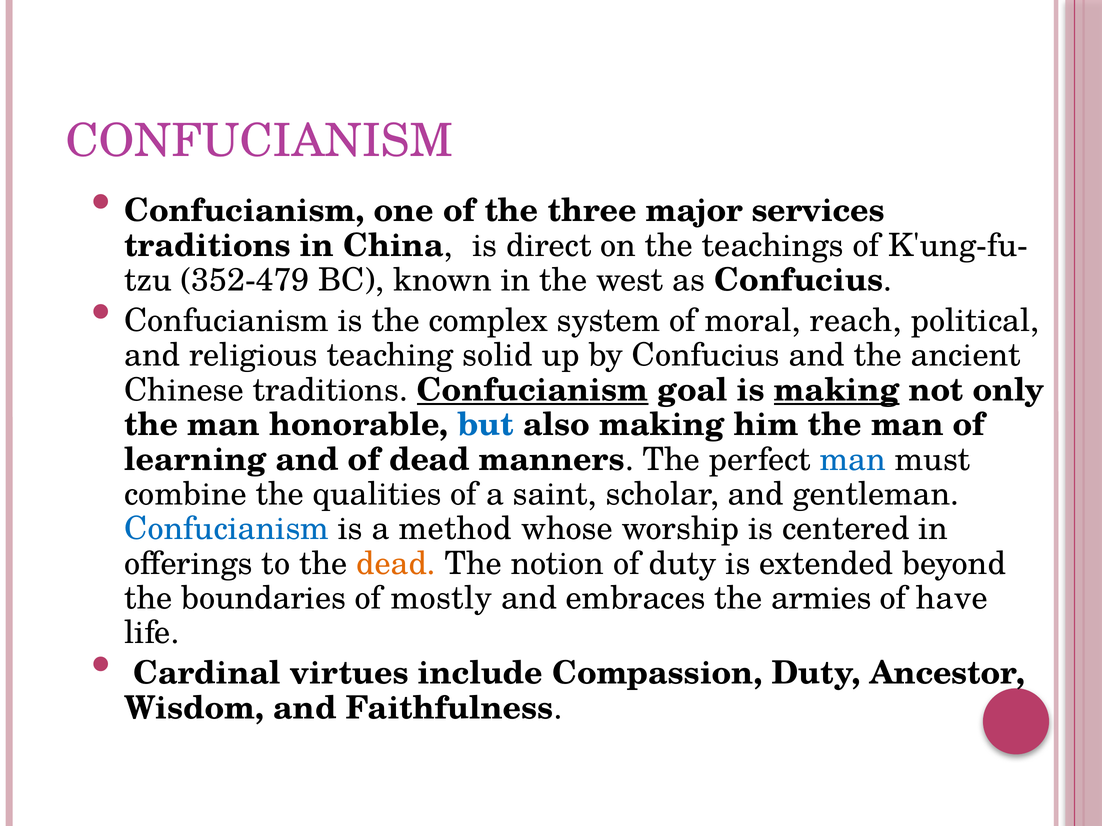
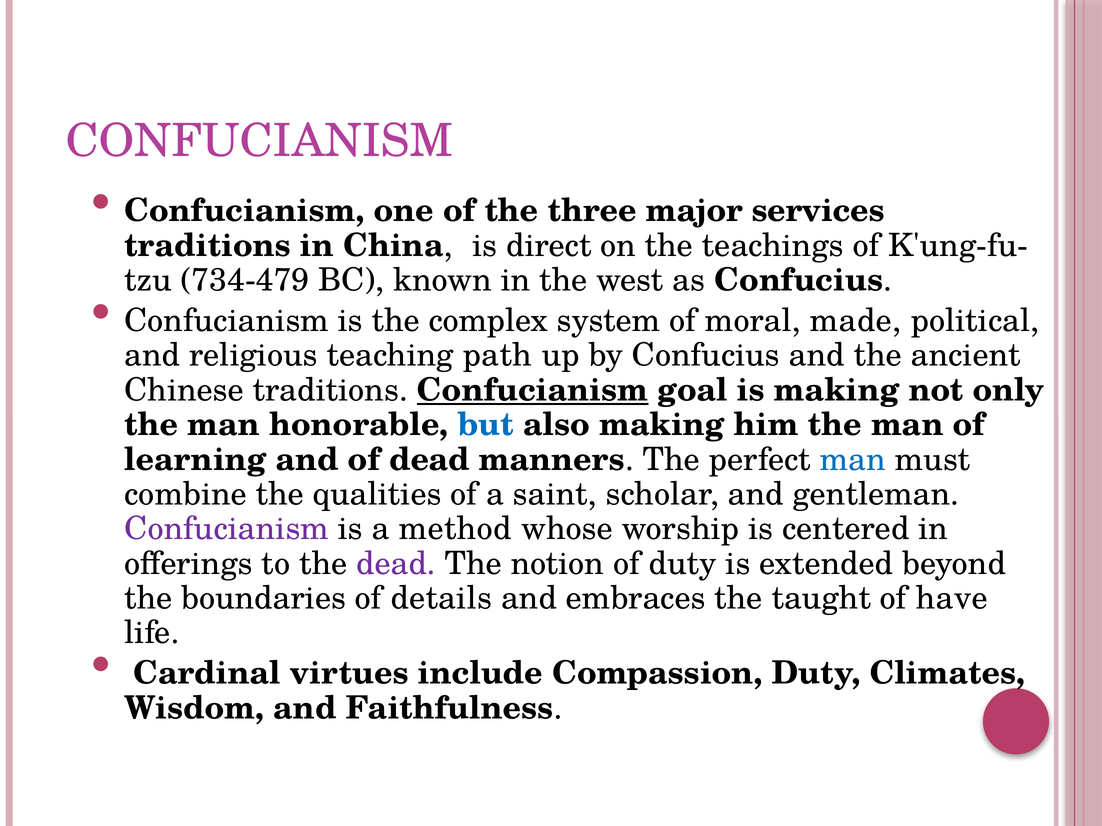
352-479: 352-479 -> 734-479
reach: reach -> made
solid: solid -> path
making at (837, 390) underline: present -> none
Confucianism at (227, 529) colour: blue -> purple
dead at (396, 564) colour: orange -> purple
mostly: mostly -> details
armies: armies -> taught
Ancestor: Ancestor -> Climates
